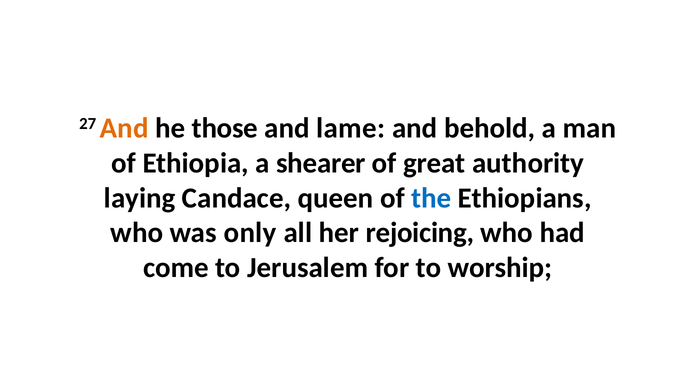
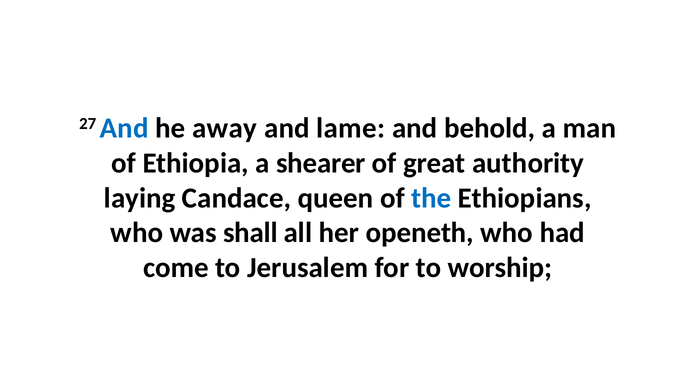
And at (124, 128) colour: orange -> blue
those: those -> away
only: only -> shall
rejoicing: rejoicing -> openeth
